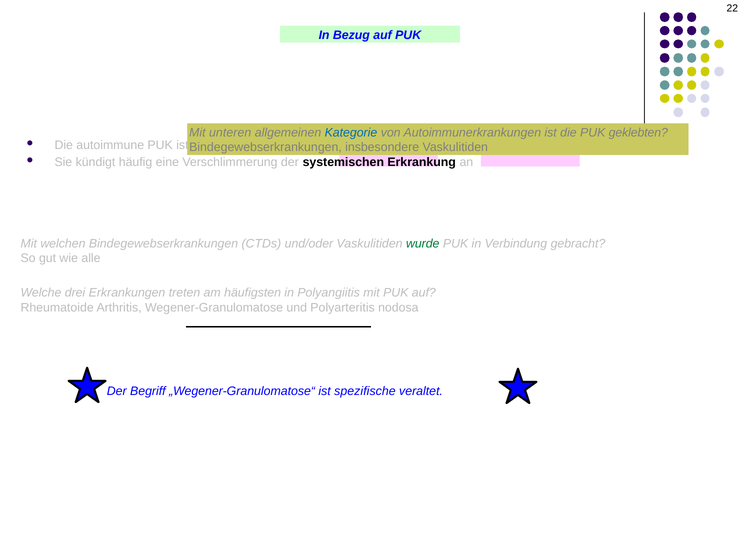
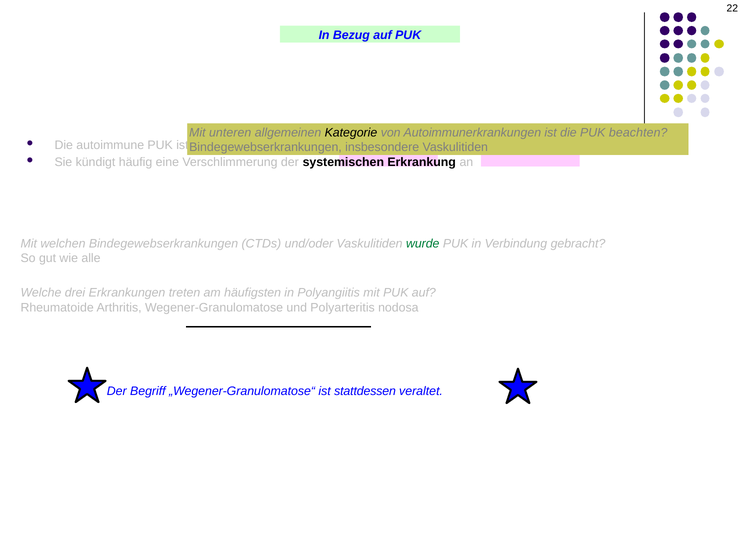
Kategorie colour: blue -> black
geklebten: geklebten -> beachten
spezifische: spezifische -> stattdessen
